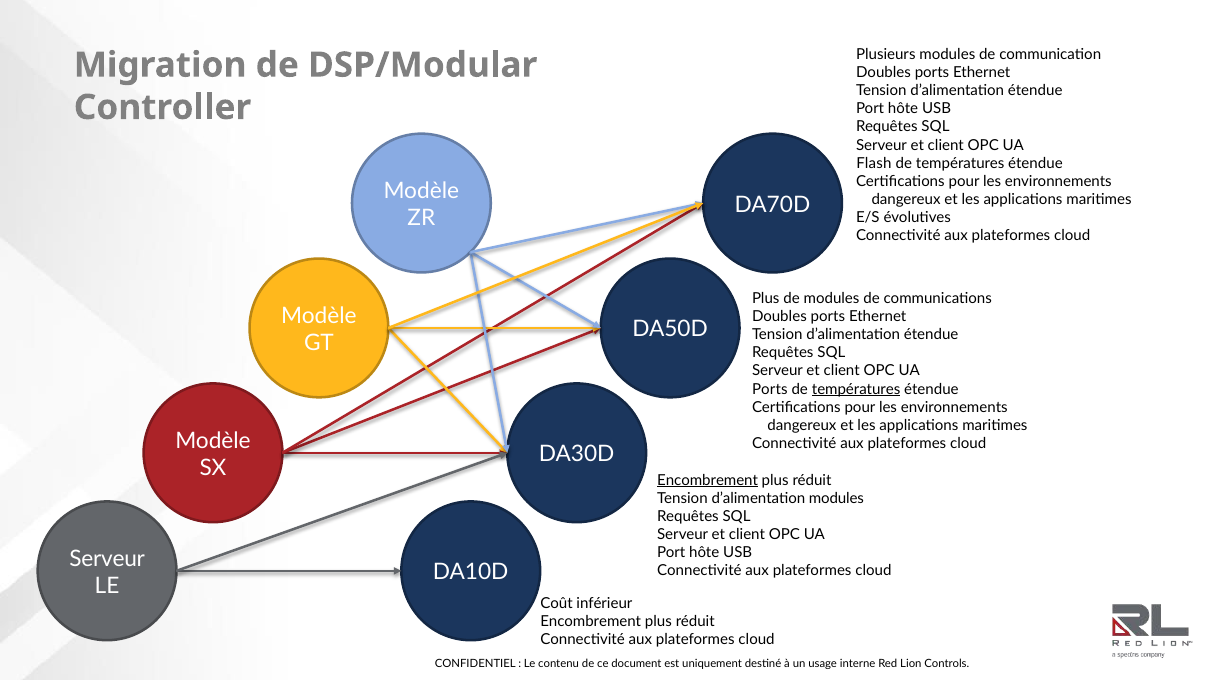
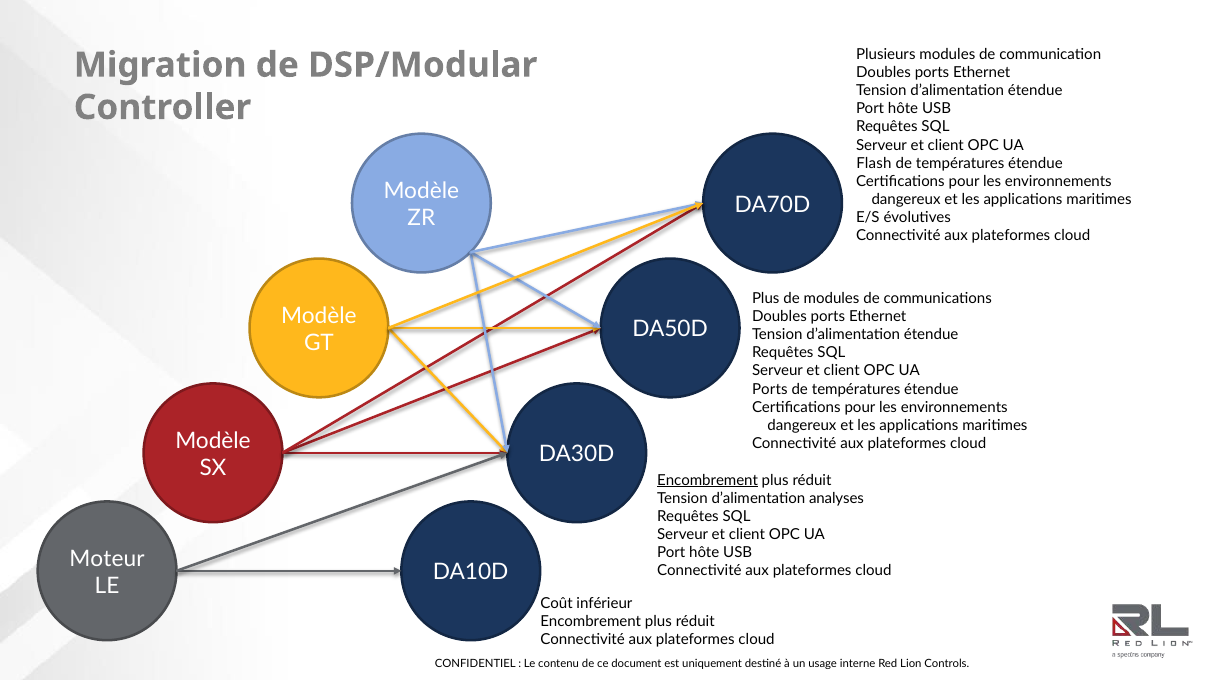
températures at (856, 389) underline: present -> none
d’alimentation modules: modules -> analyses
Serveur at (107, 559): Serveur -> Moteur
